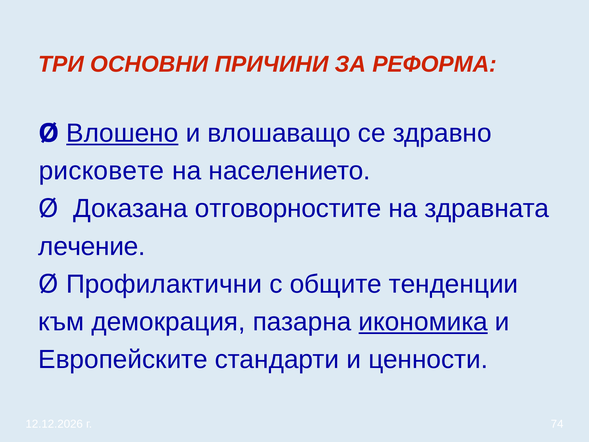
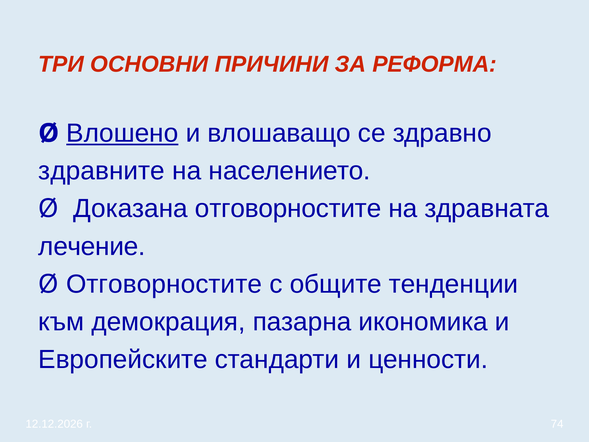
рисковете: рисковете -> здравните
Ø Профилактични: Профилактични -> Отговорностите
икономика underline: present -> none
